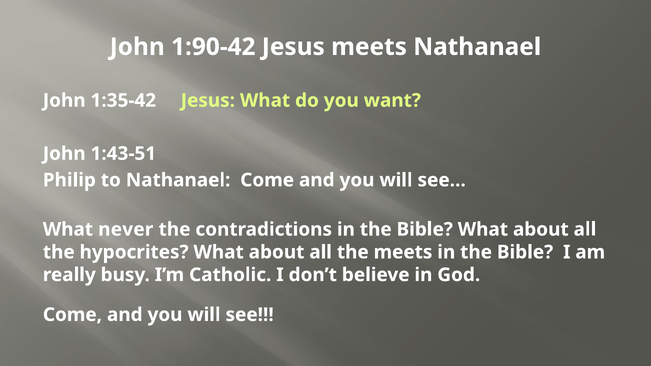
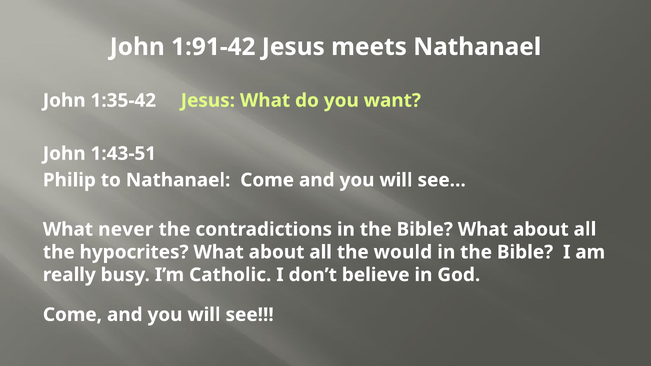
1:90-42: 1:90-42 -> 1:91-42
the meets: meets -> would
